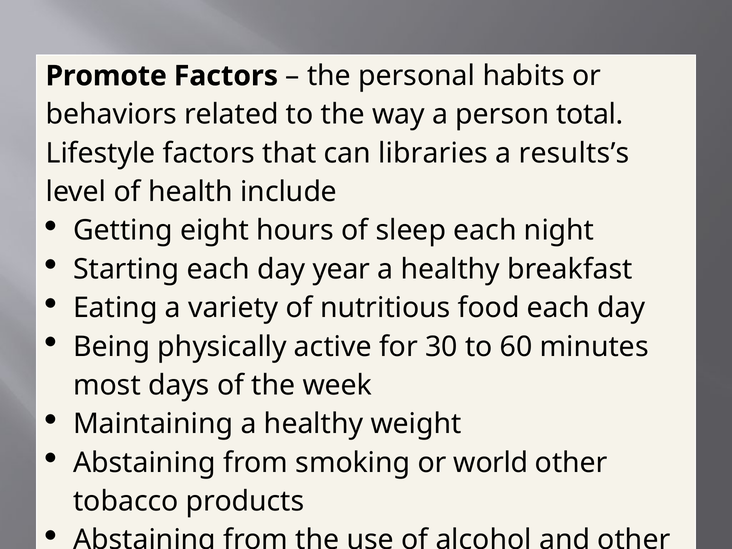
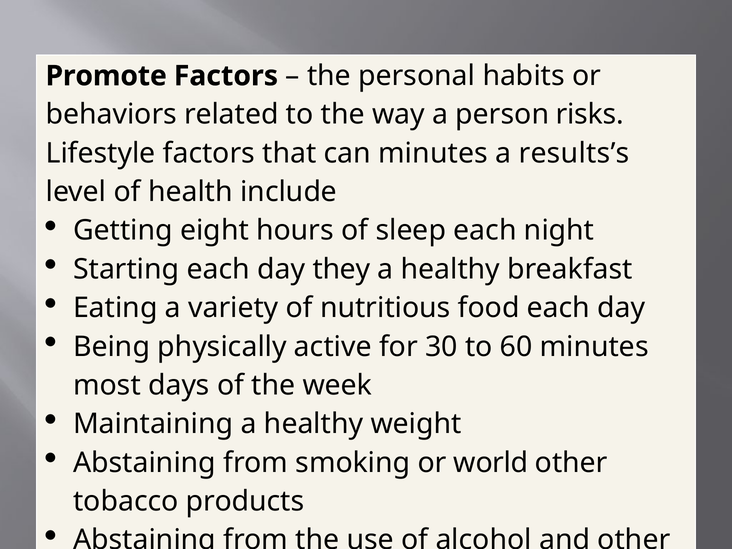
total: total -> risks
can libraries: libraries -> minutes
year: year -> they
